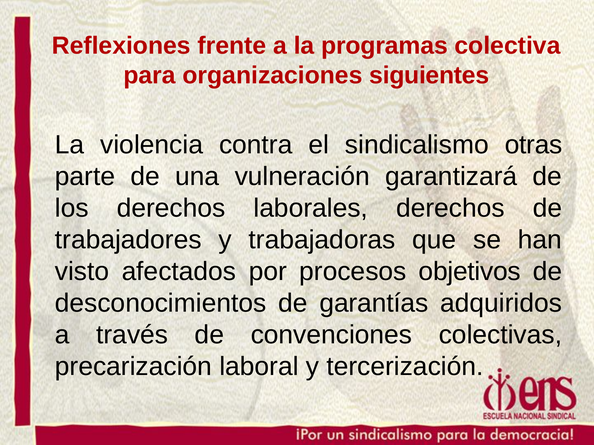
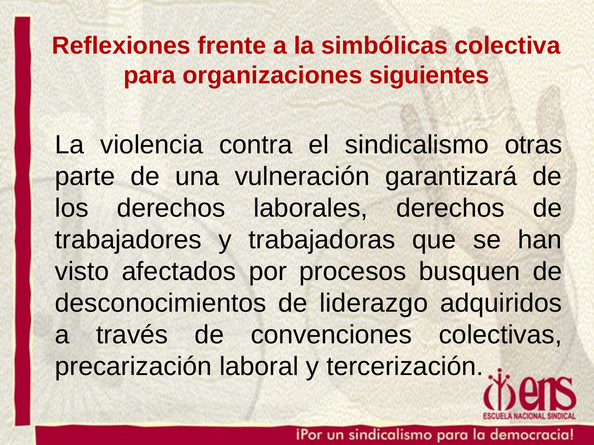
programas: programas -> simbólicas
objetivos: objetivos -> busquen
garantías: garantías -> liderazgo
